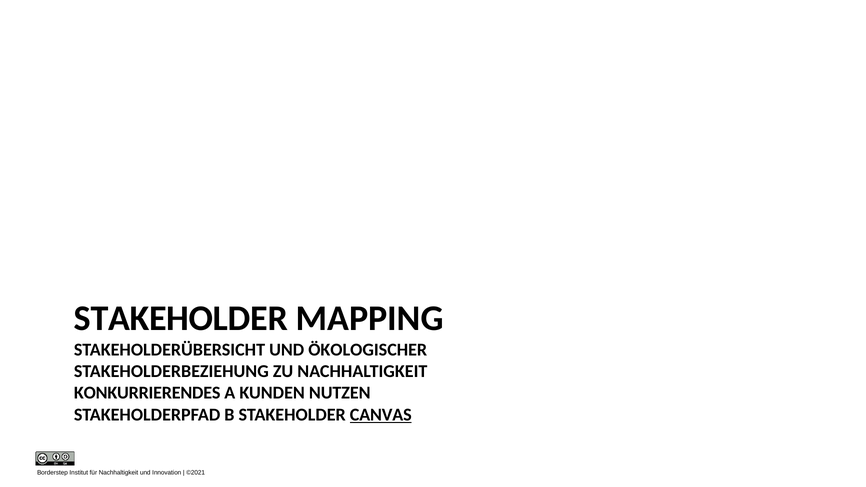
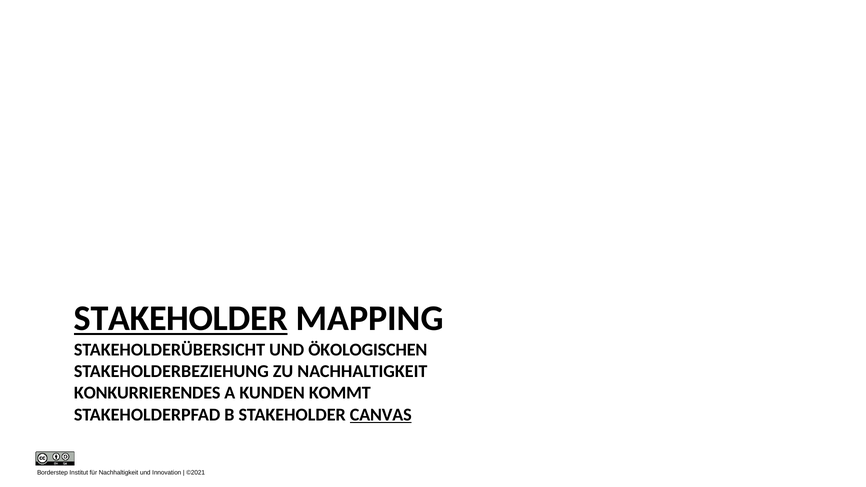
STAKEHOLDER at (181, 319) underline: none -> present
ÖKOLOGISCHER: ÖKOLOGISCHER -> ÖKOLOGISCHEN
NUTZEN: NUTZEN -> KOMMT
